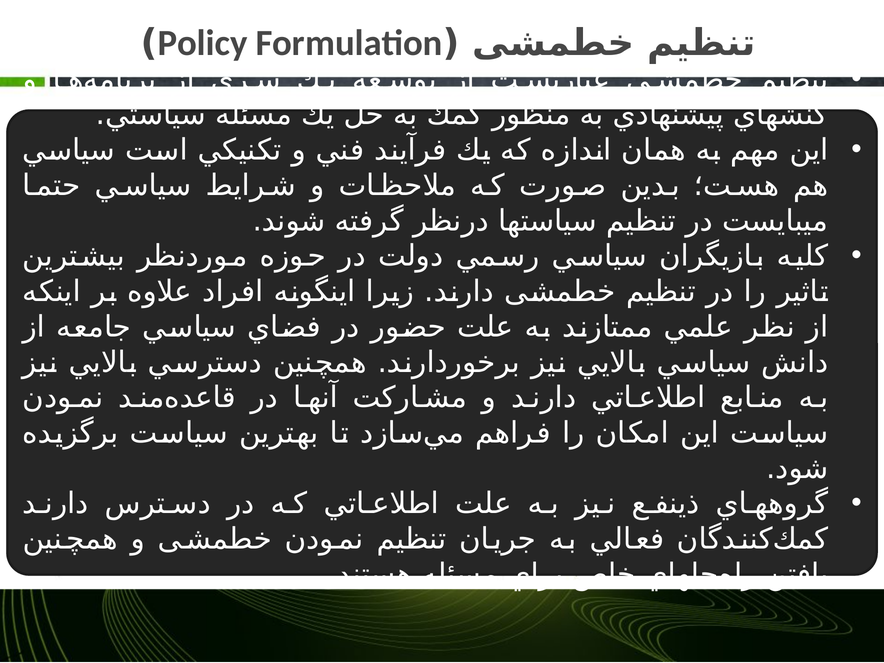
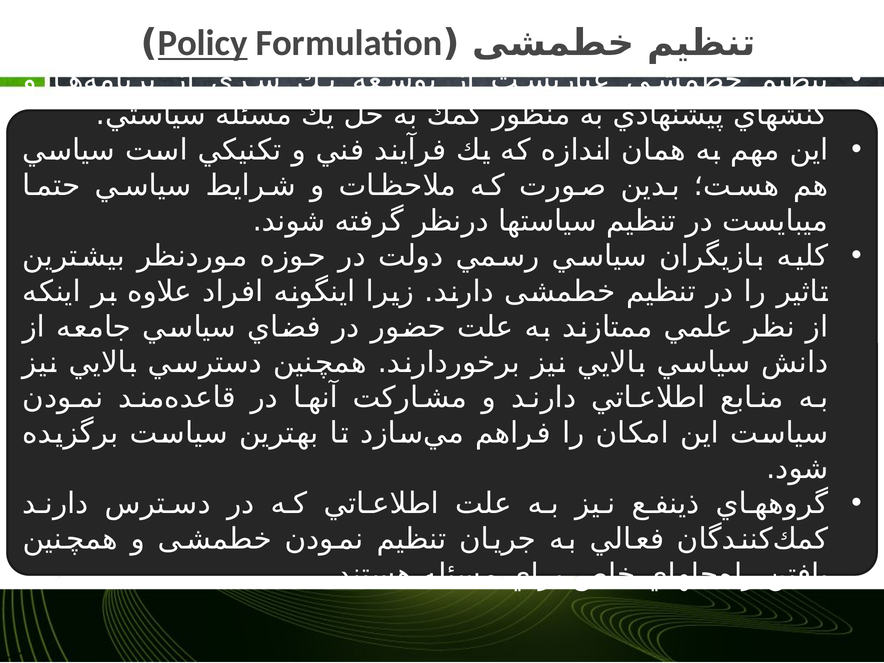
Policy underline: none -> present
